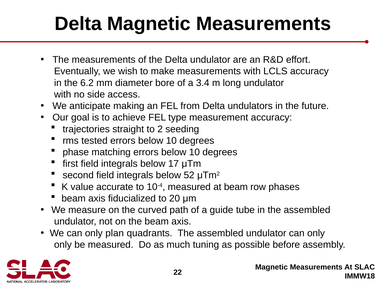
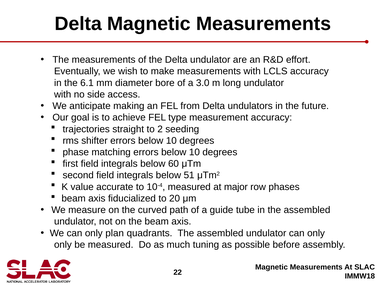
6.2: 6.2 -> 6.1
3.4: 3.4 -> 3.0
tested: tested -> shifter
17: 17 -> 60
52: 52 -> 51
at beam: beam -> major
